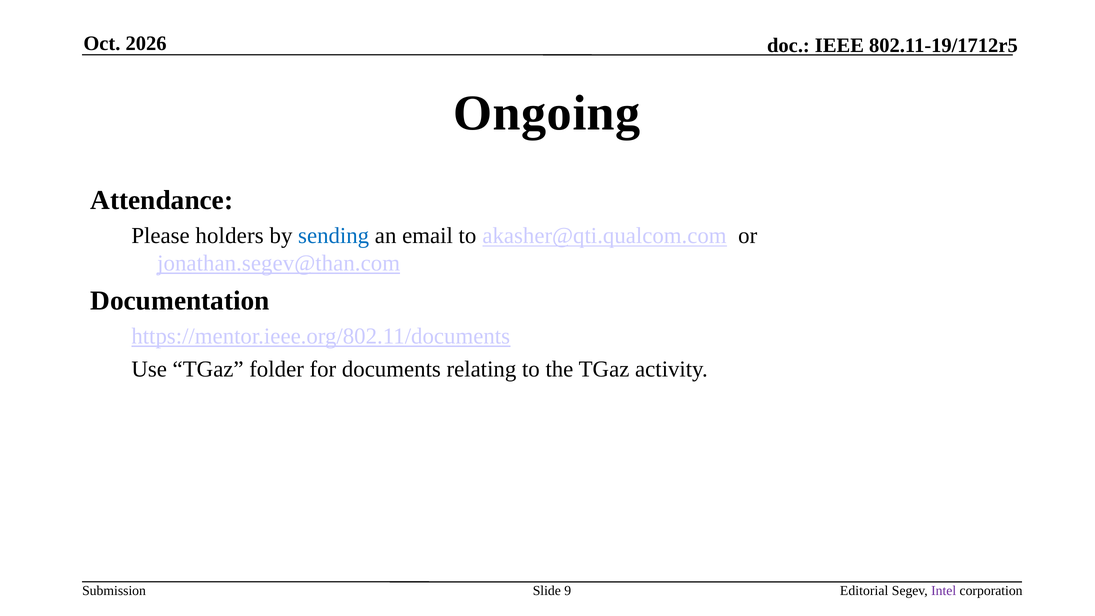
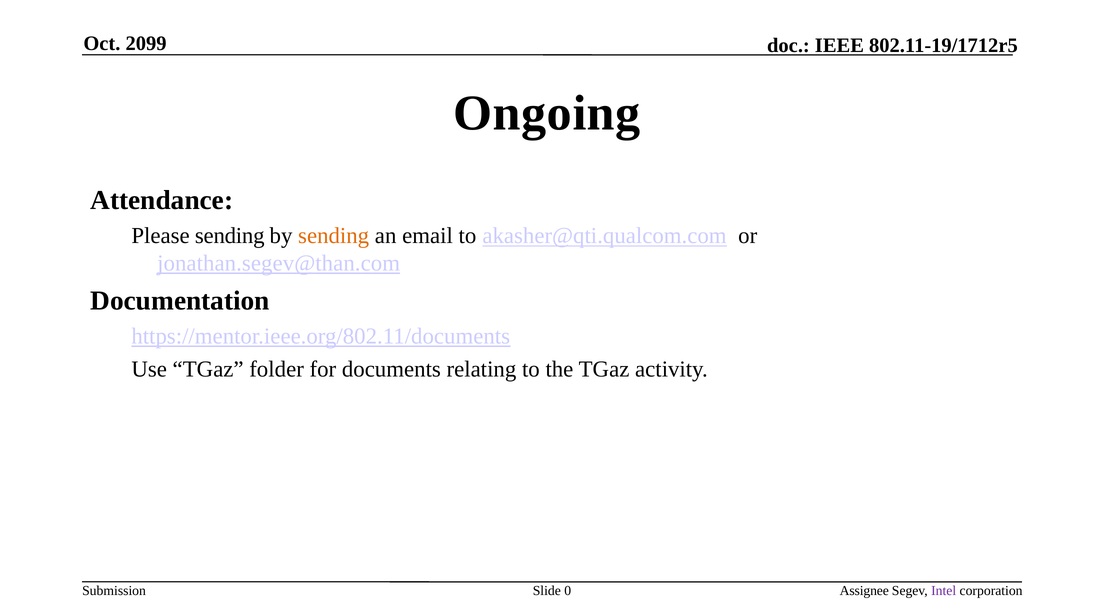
2026: 2026 -> 2099
Please holders: holders -> sending
sending at (334, 236) colour: blue -> orange
9: 9 -> 0
Editorial: Editorial -> Assignee
